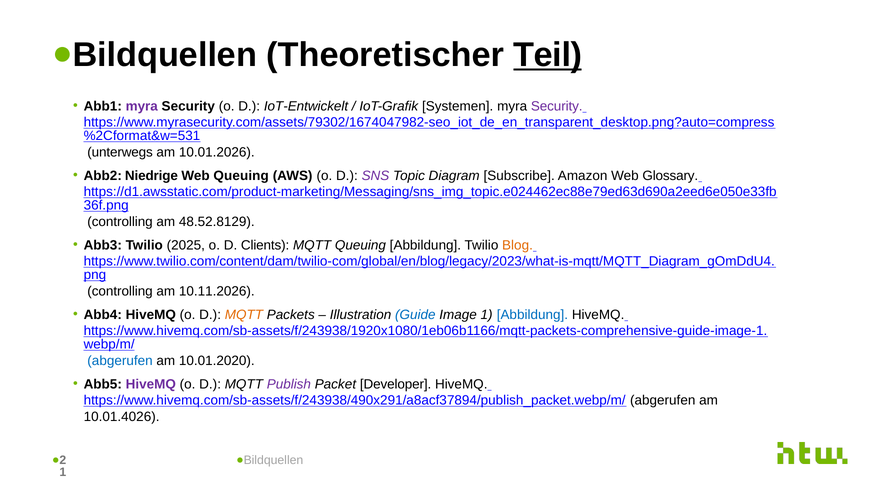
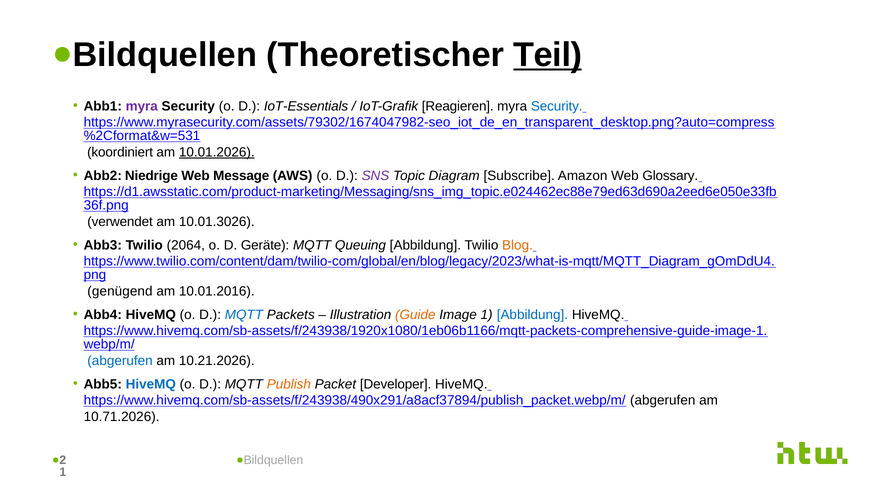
IoT-Entwickelt: IoT-Entwickelt -> IoT-Essentials
Systemen: Systemen -> Reagieren
Security at (557, 106) colour: purple -> blue
unterwegs: unterwegs -> koordiniert
10.01.2026 underline: none -> present
Web Queuing: Queuing -> Message
controlling at (120, 222): controlling -> verwendet
48.52.8129: 48.52.8129 -> 10.01.3026
2025: 2025 -> 2064
Clients: Clients -> Geräte
controlling at (120, 291): controlling -> genügend
10.11.2026: 10.11.2026 -> 10.01.2016
MQTT at (244, 315) colour: orange -> blue
Guide colour: blue -> orange
10.01.2020: 10.01.2020 -> 10.21.2026
HiveMQ at (151, 384) colour: purple -> blue
Publish colour: purple -> orange
10.01.4026: 10.01.4026 -> 10.71.2026
